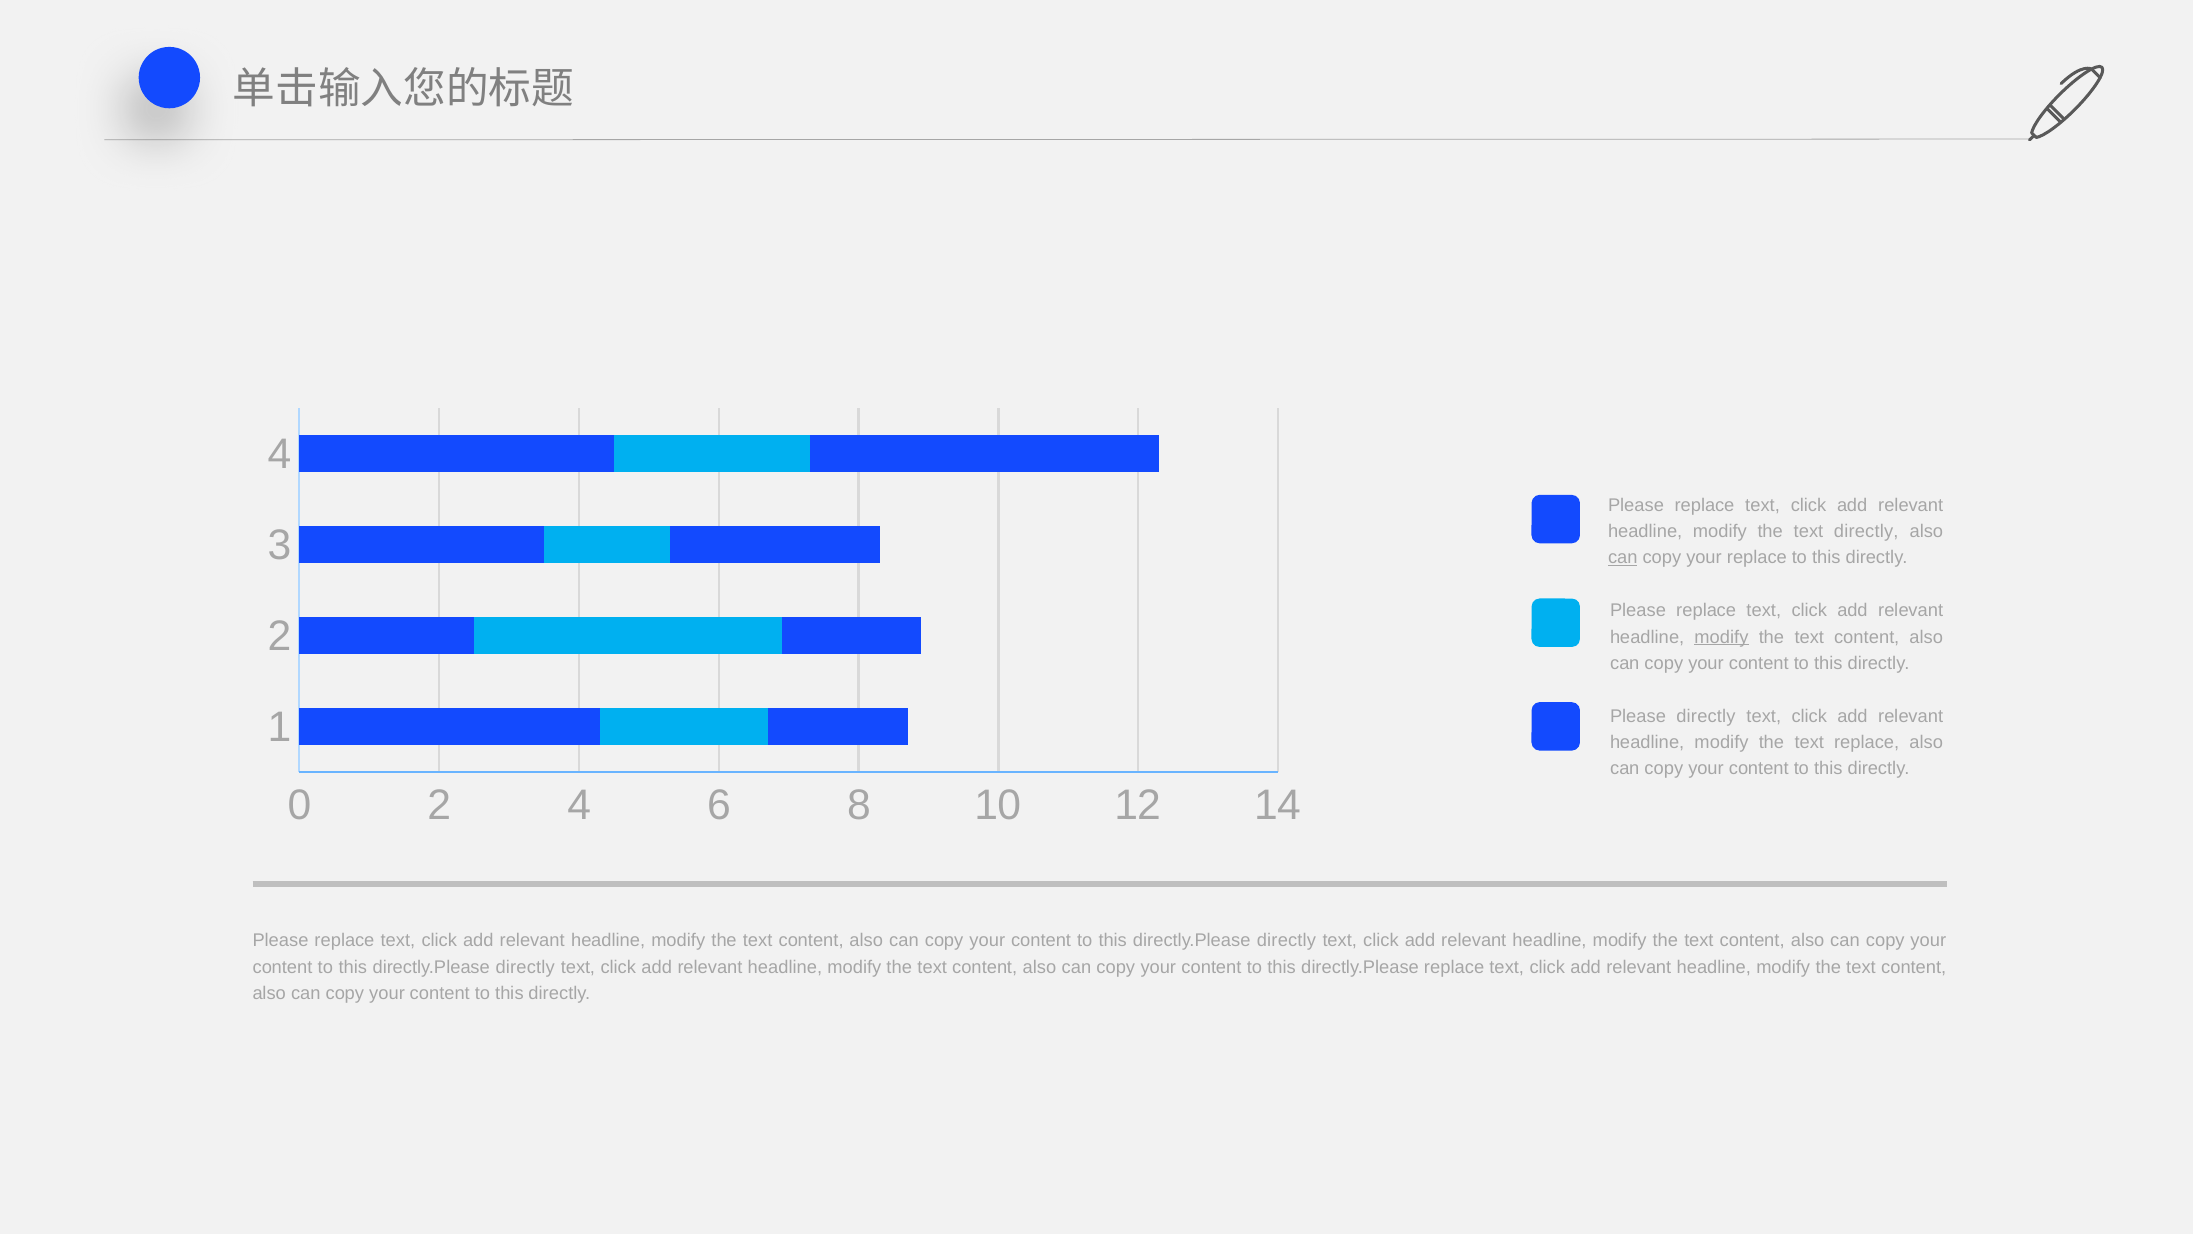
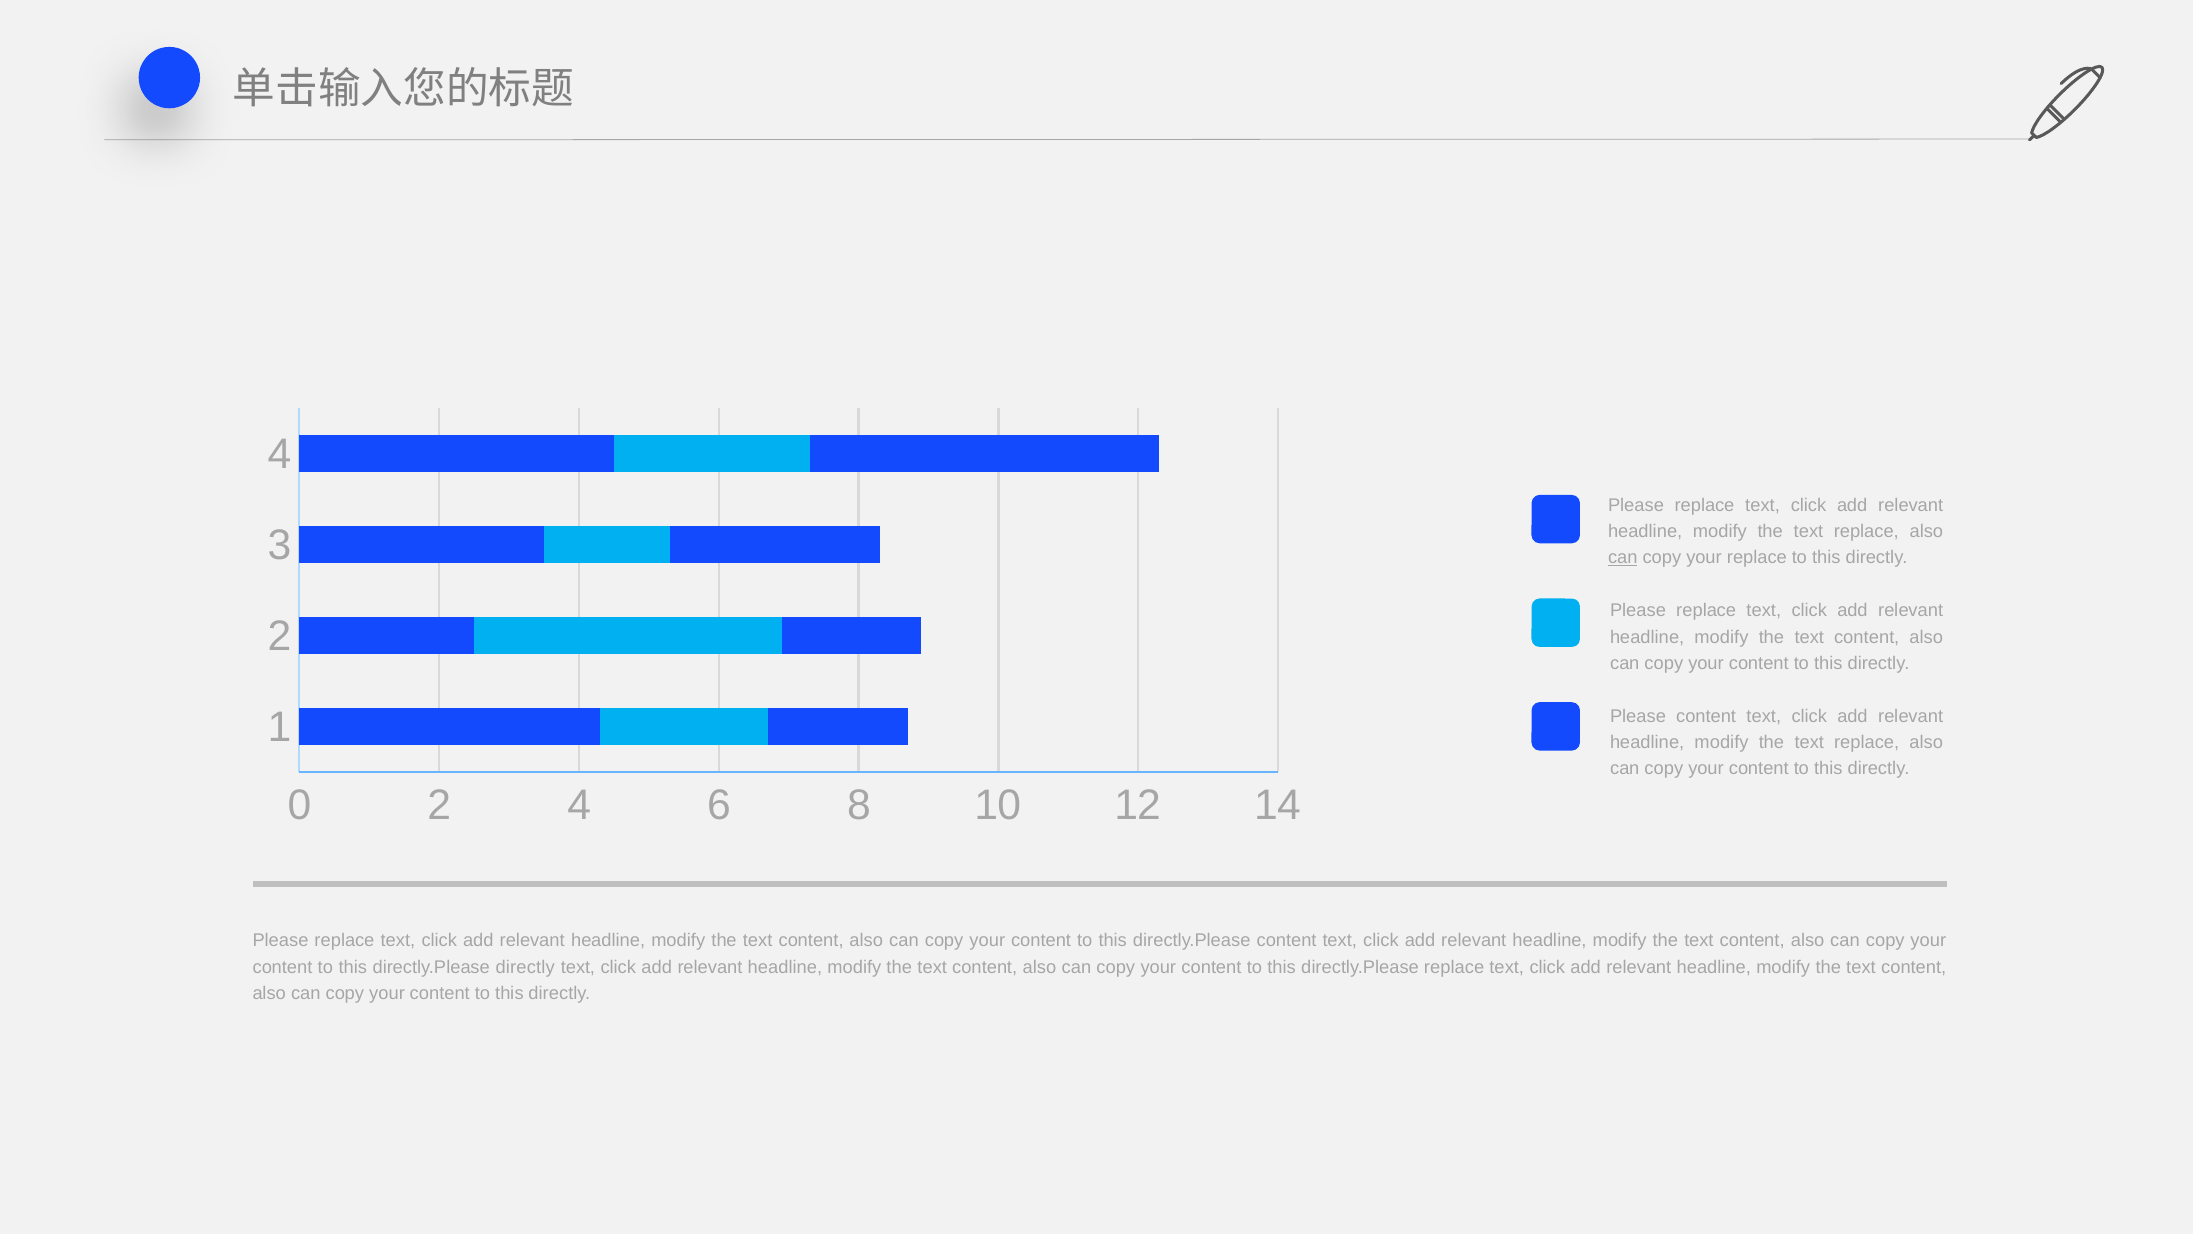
directly at (1866, 531): directly -> replace
modify at (1721, 637) underline: present -> none
Please directly: directly -> content
directly at (1286, 941): directly -> content
